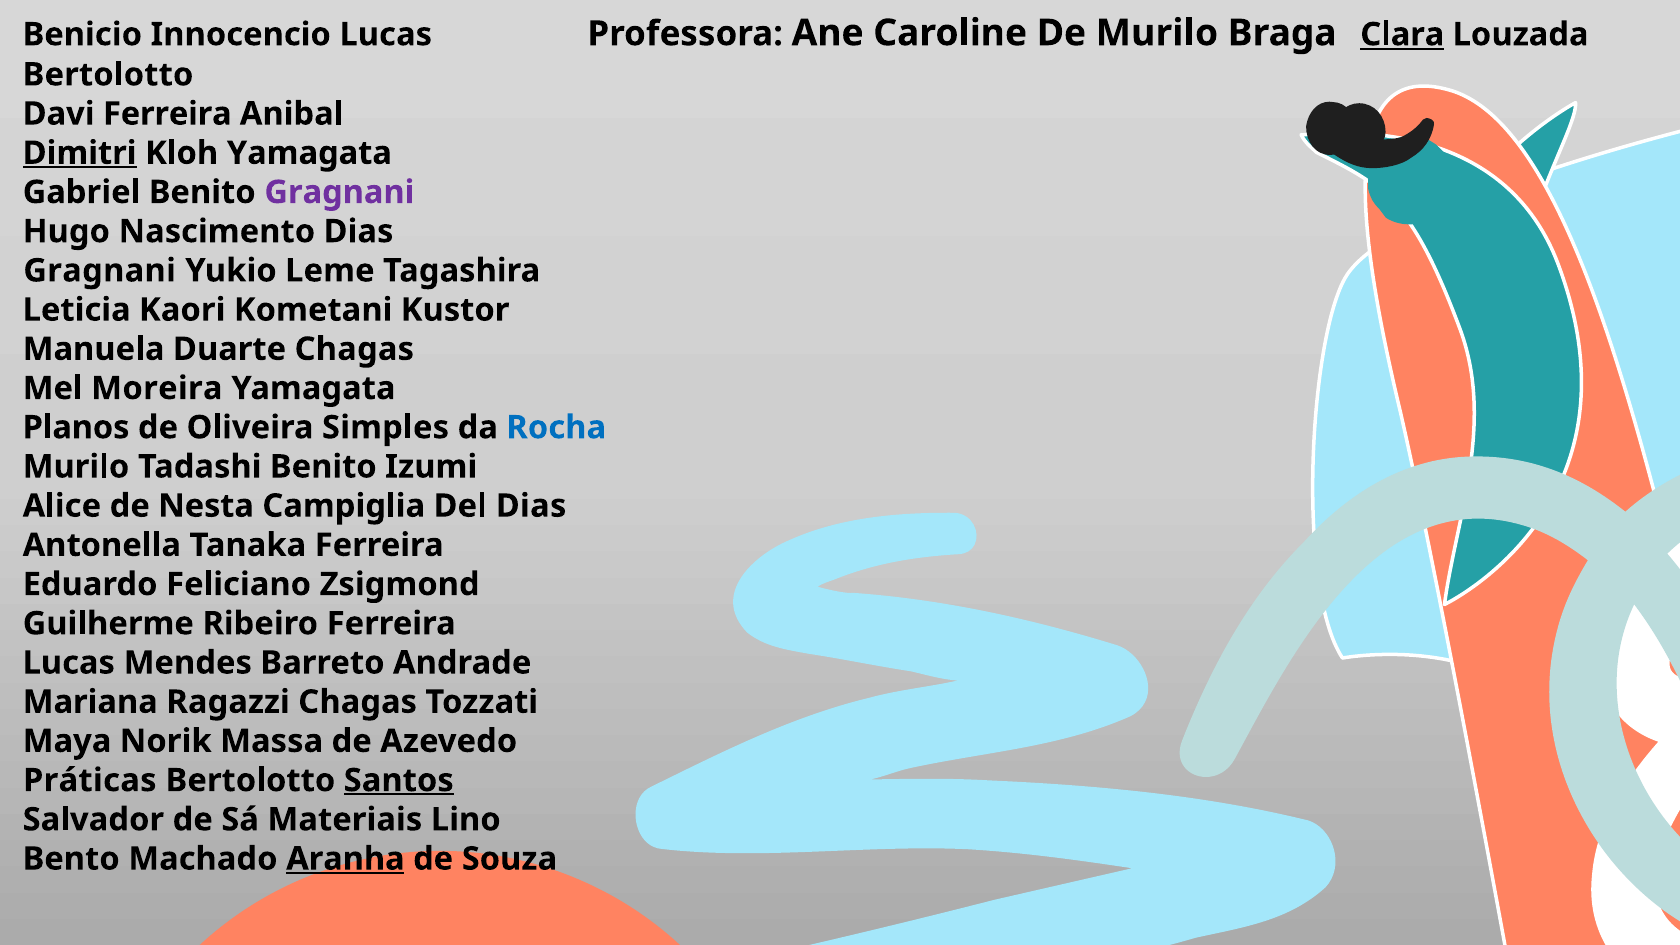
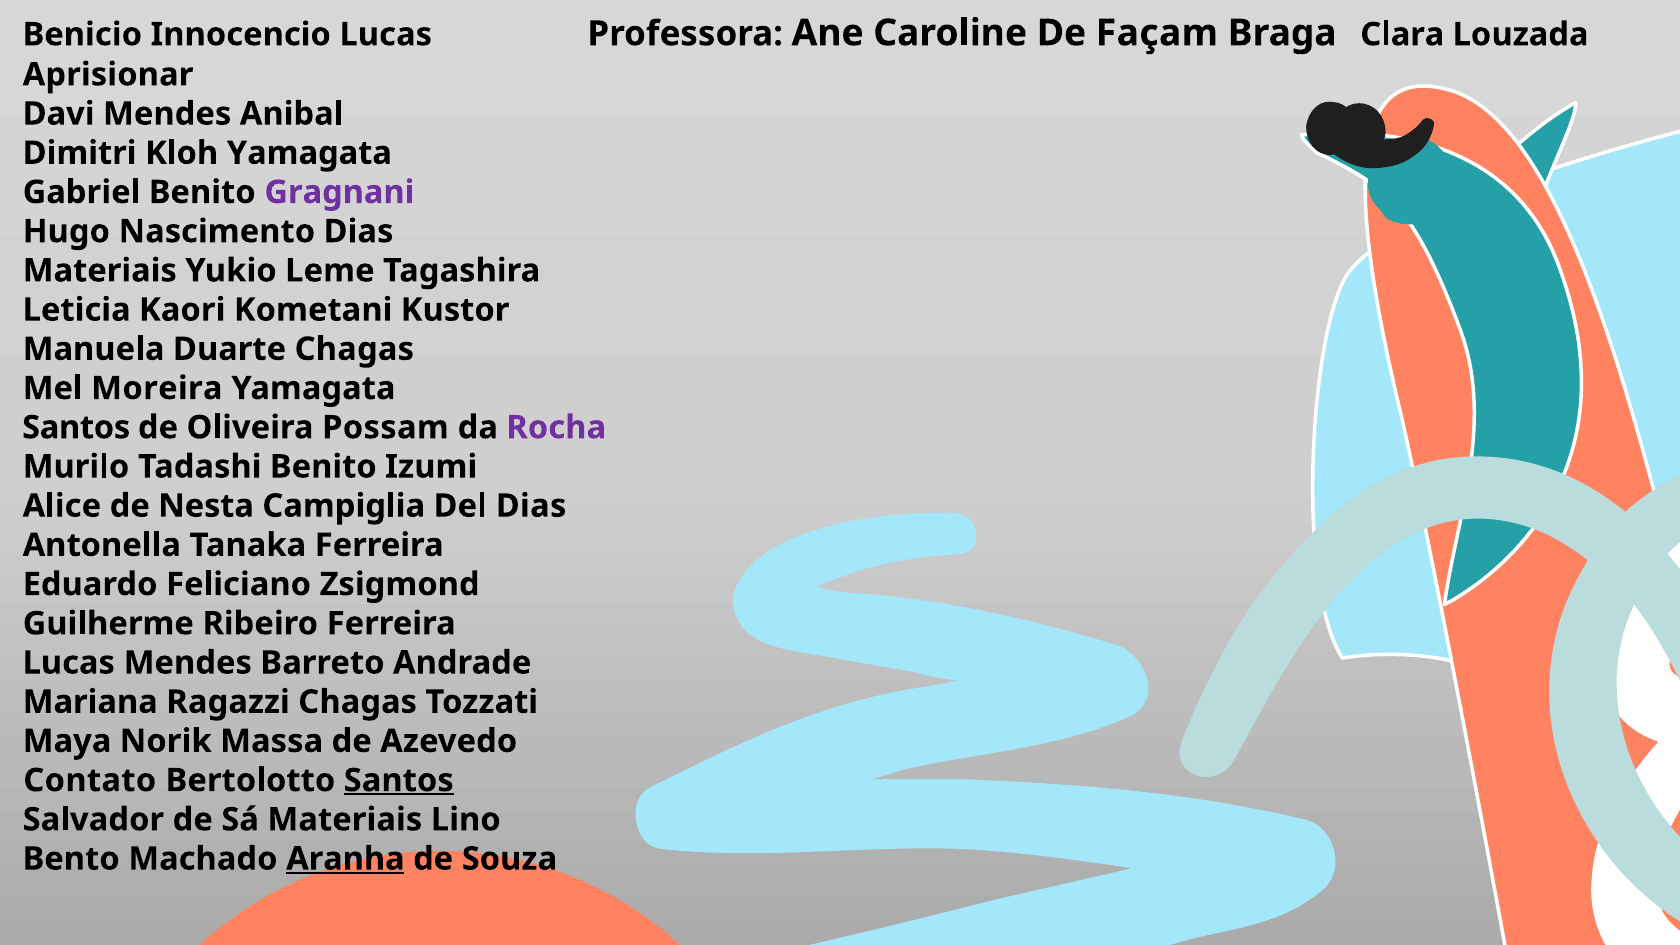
De Murilo: Murilo -> Façam
Clara underline: present -> none
Bertolotto at (108, 75): Bertolotto -> Aprisionar
Davi Ferreira: Ferreira -> Mendes
Dimitri underline: present -> none
Gragnani at (100, 271): Gragnani -> Materiais
Planos at (76, 428): Planos -> Santos
Simples: Simples -> Possam
Rocha colour: blue -> purple
Práticas: Práticas -> Contato
